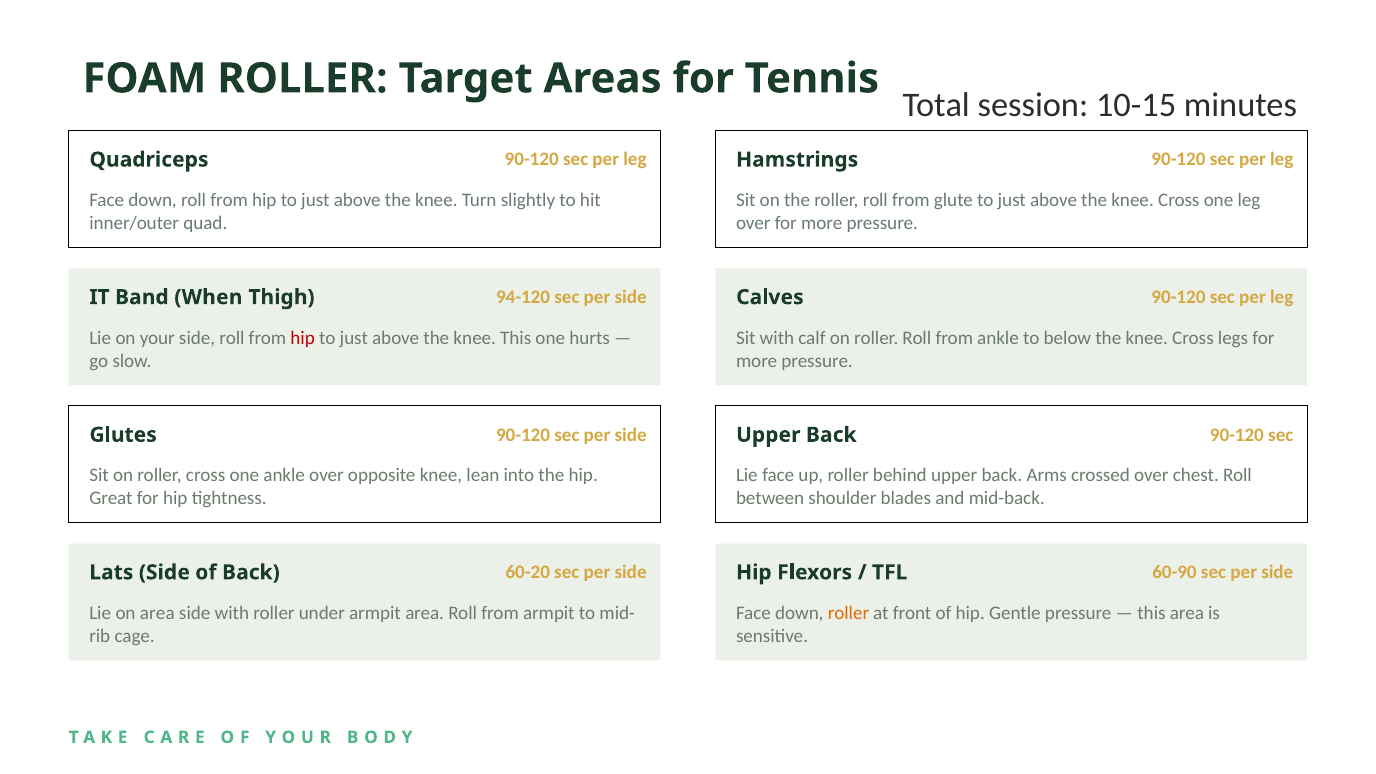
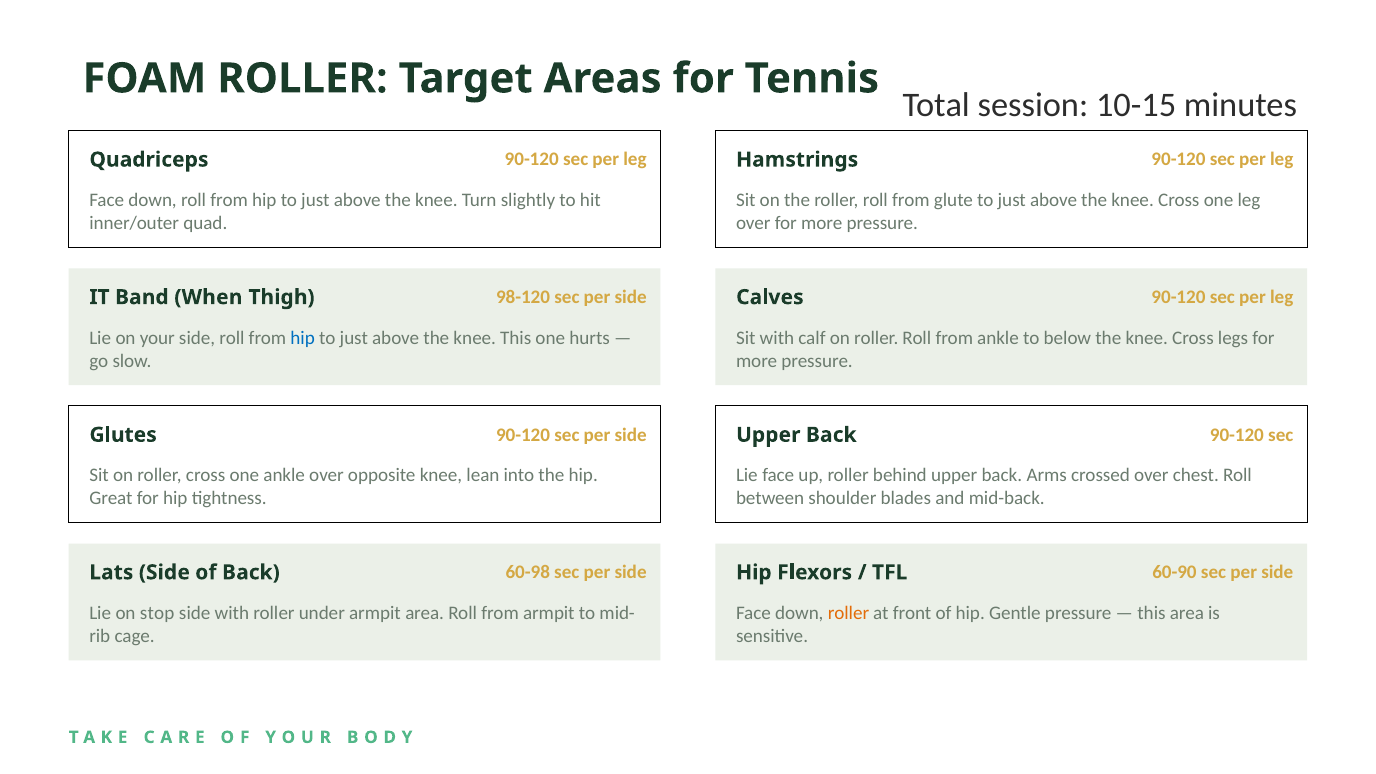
94-120: 94-120 -> 98-120
hip at (303, 338) colour: red -> blue
60-20: 60-20 -> 60-98
on area: area -> stop
